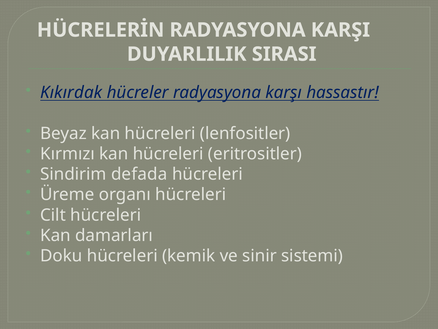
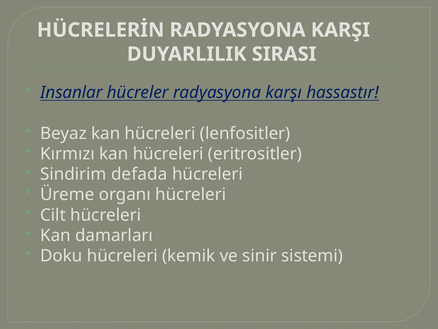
Kıkırdak: Kıkırdak -> Insanlar
